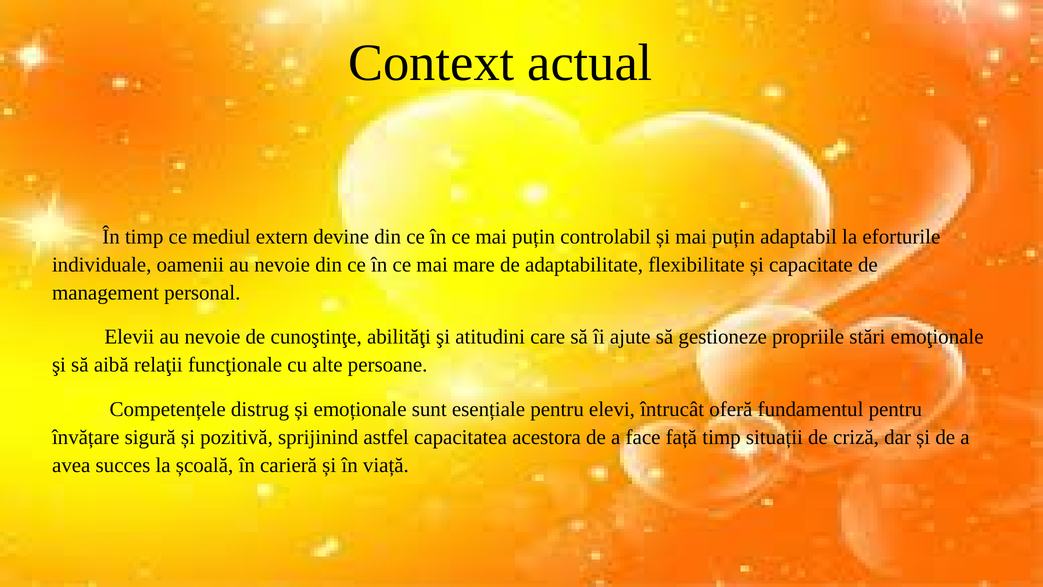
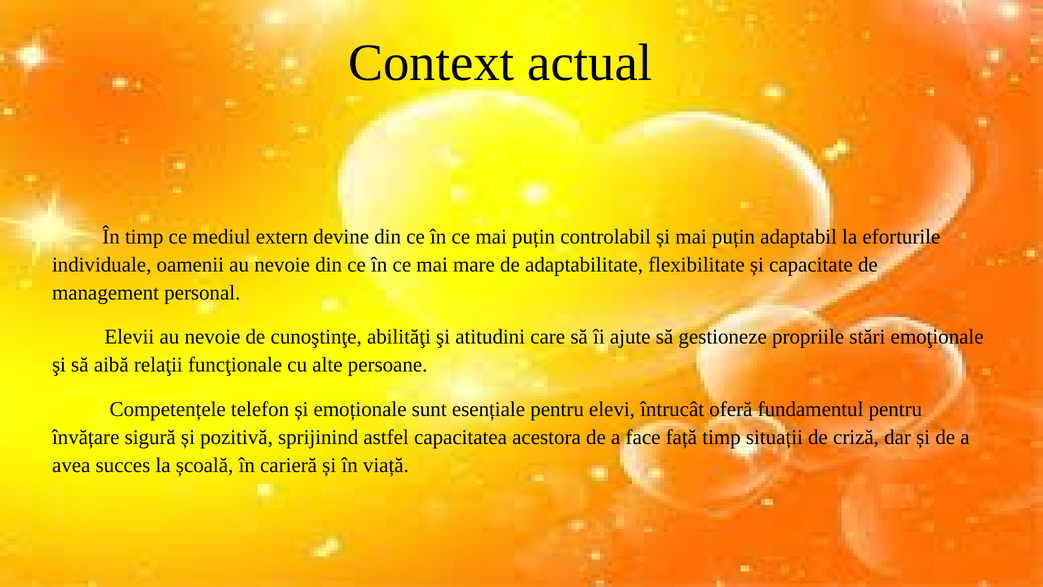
distrug: distrug -> telefon
